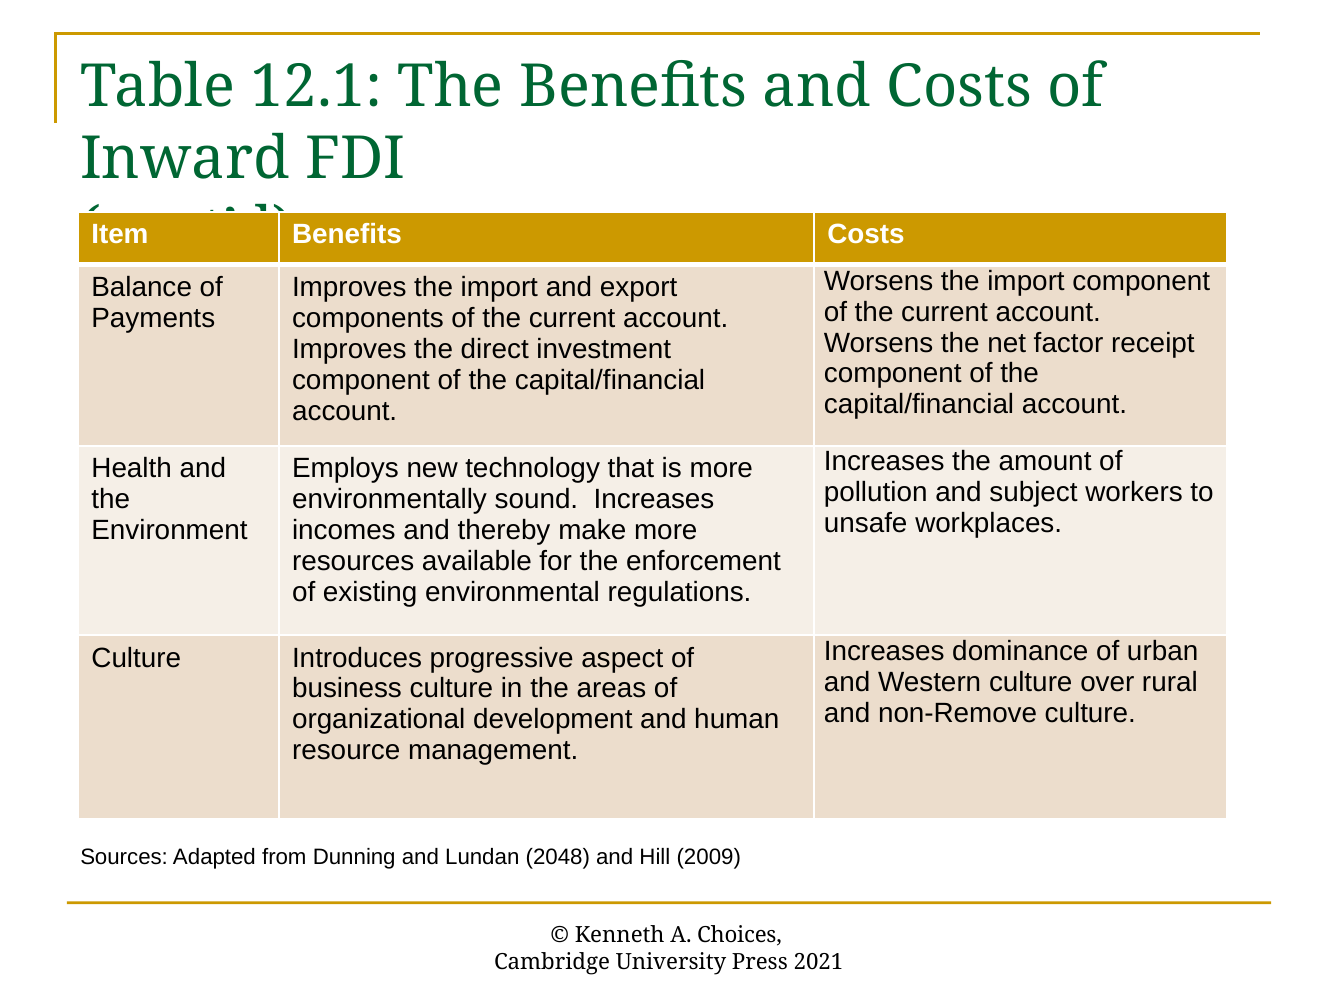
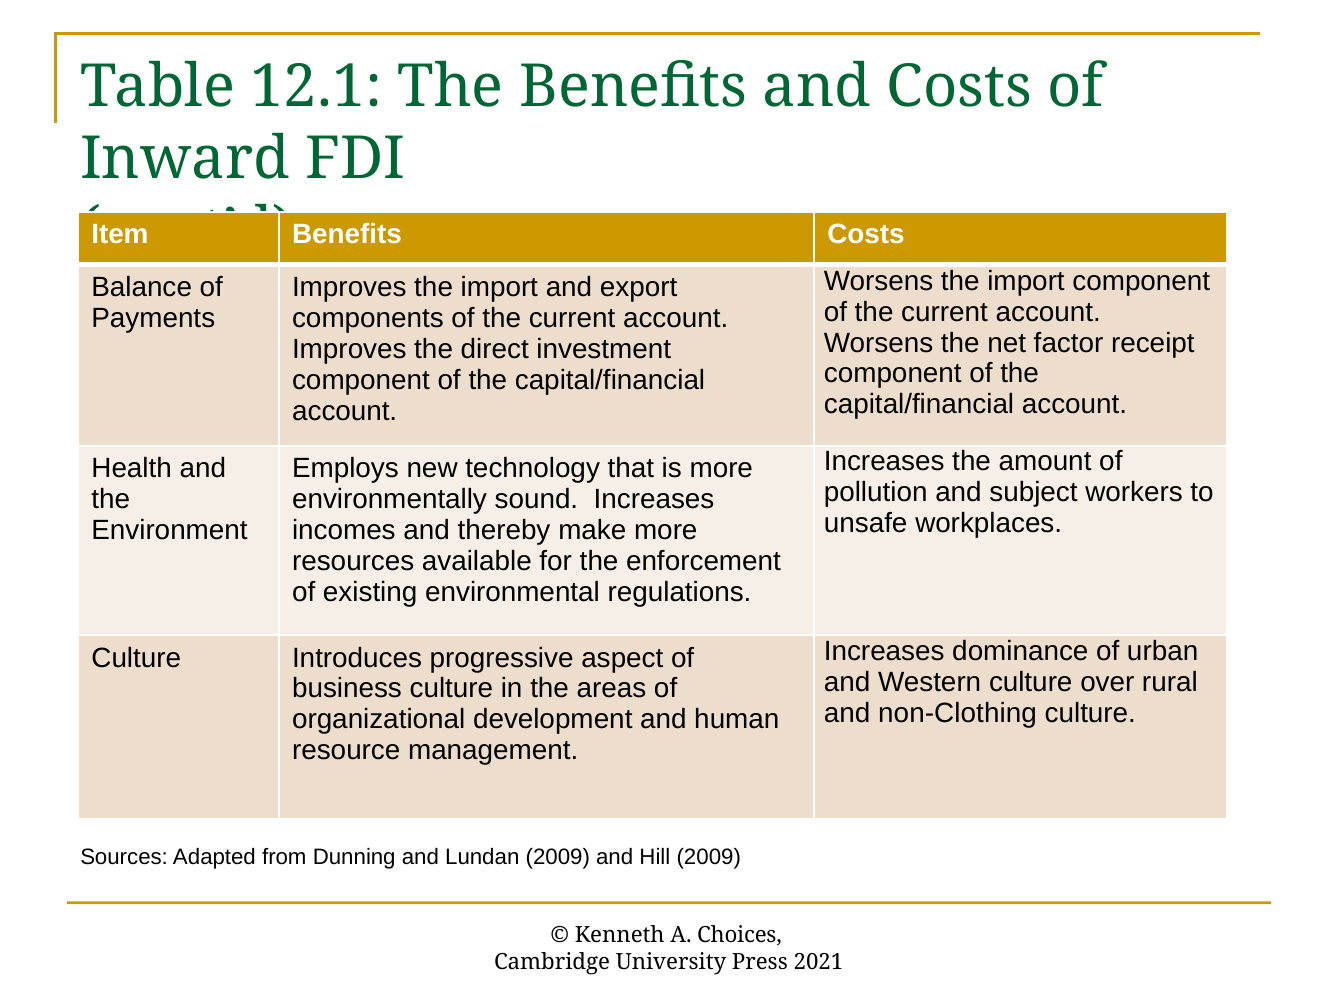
non-Remove: non-Remove -> non-Clothing
Lundan 2048: 2048 -> 2009
